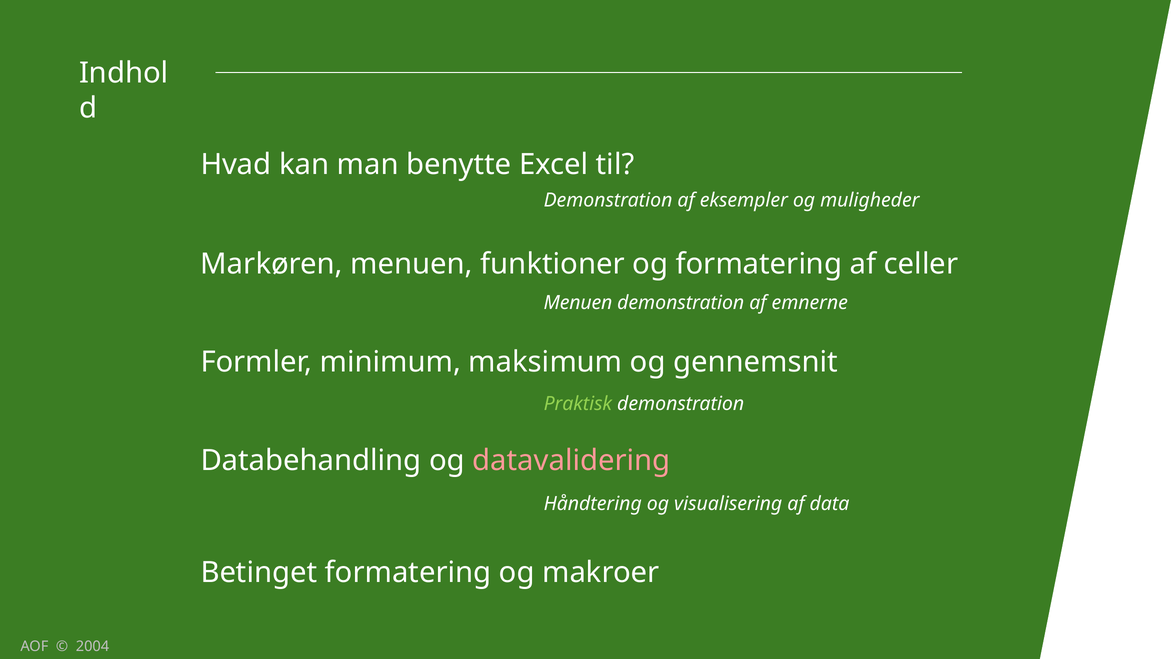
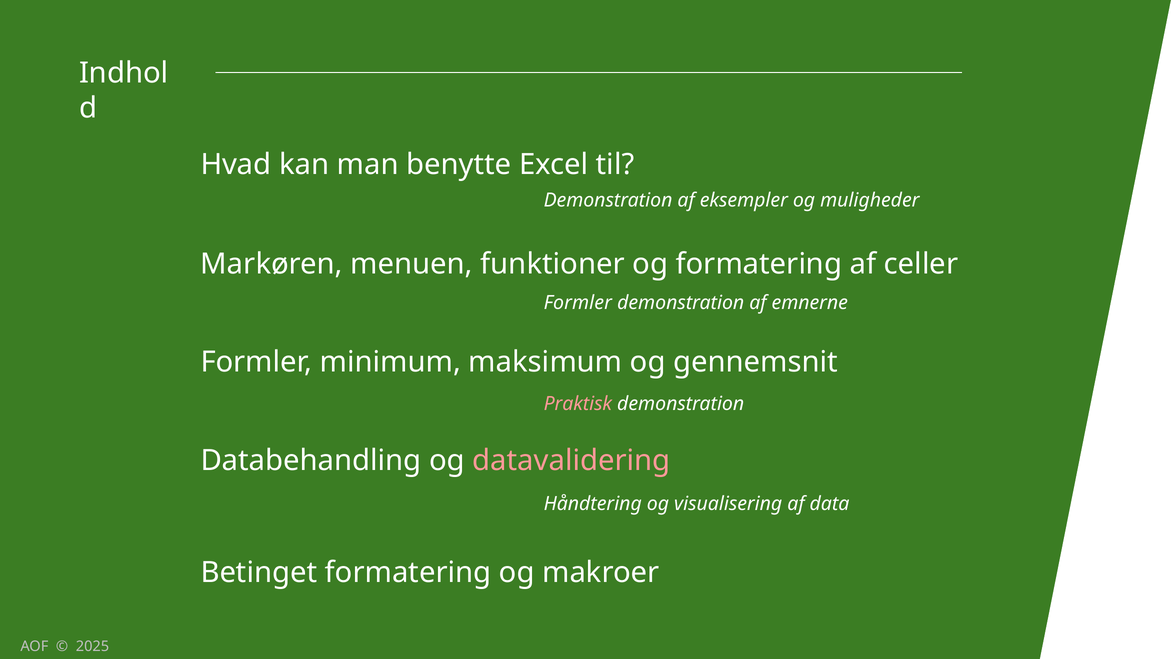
Menuen at (578, 303): Menuen -> Formler
Praktisk colour: light green -> pink
2004: 2004 -> 2025
